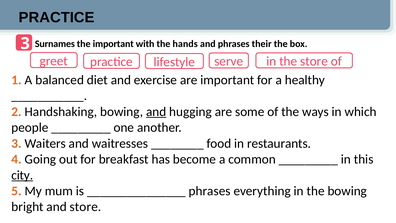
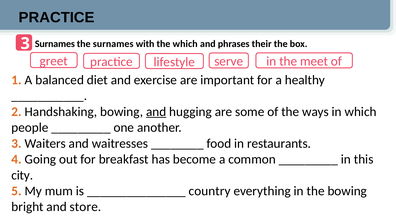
the important: important -> surnames
the hands: hands -> which
the store: store -> meet
city underline: present -> none
phrases at (210, 191): phrases -> country
